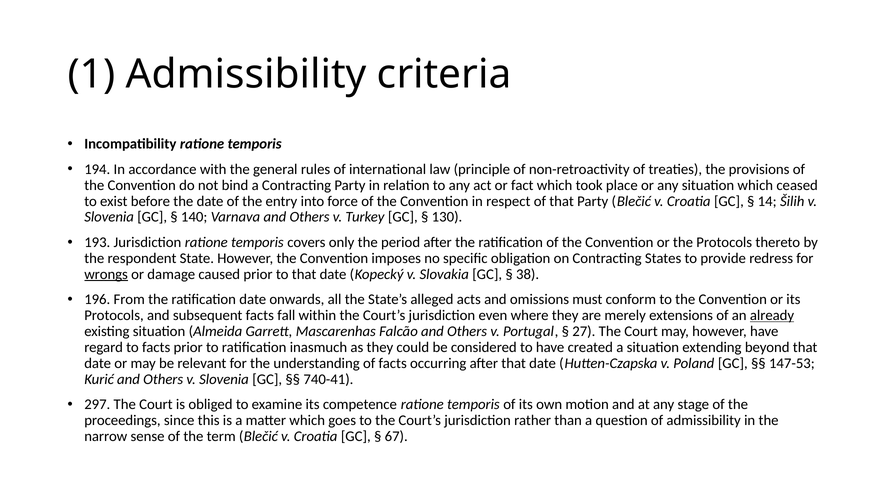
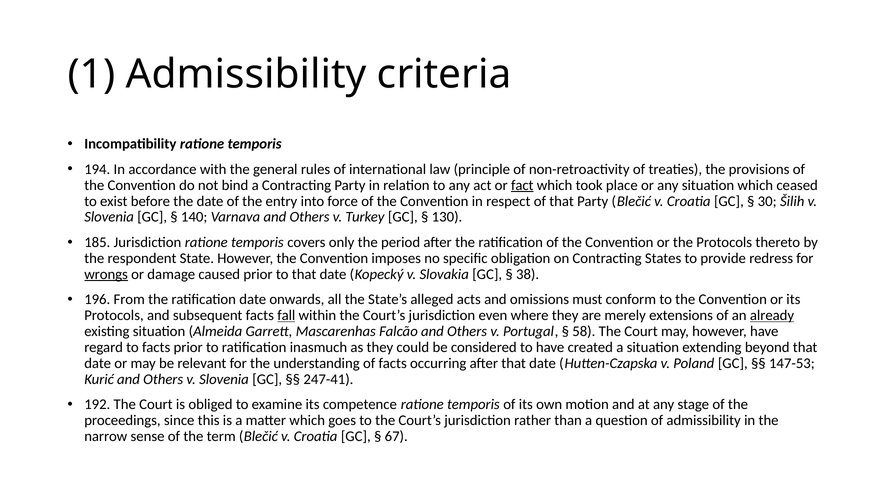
fact underline: none -> present
14: 14 -> 30
193: 193 -> 185
fall underline: none -> present
27: 27 -> 58
740-41: 740-41 -> 247-41
297: 297 -> 192
